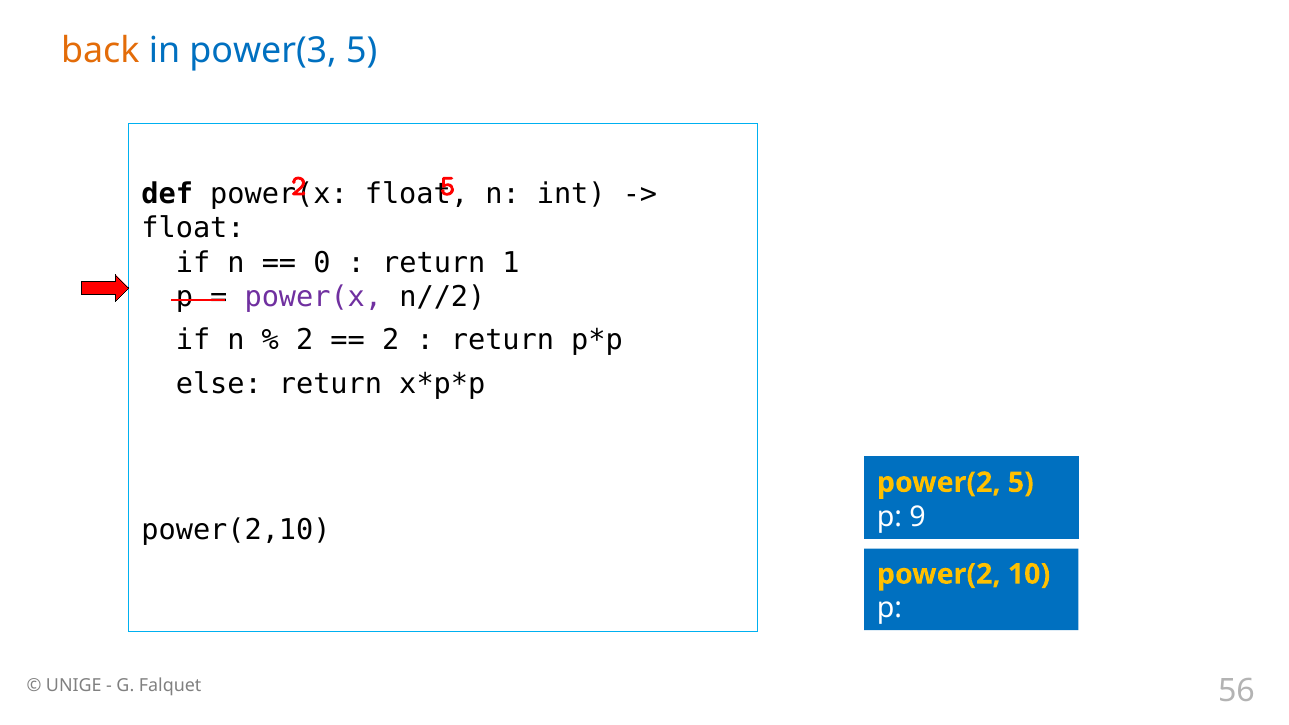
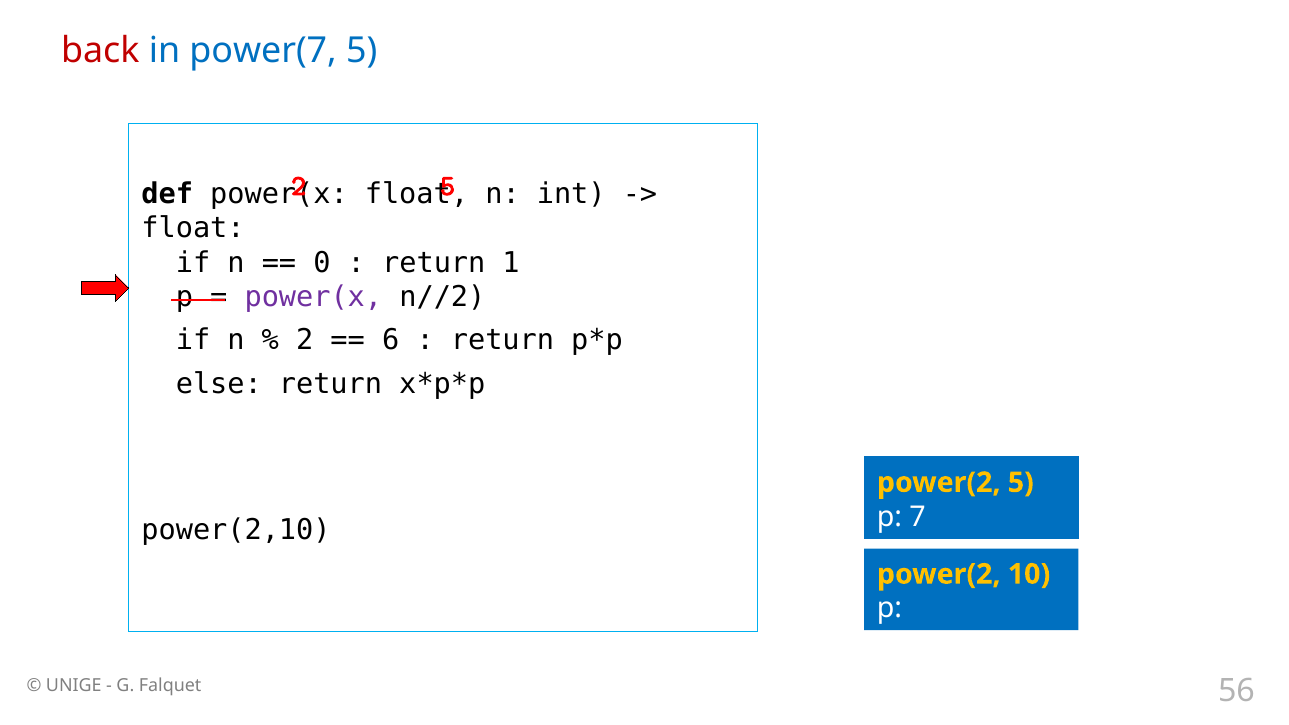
back colour: orange -> red
power(3: power(3 -> power(7
2 at (391, 341): 2 -> 6
9: 9 -> 7
